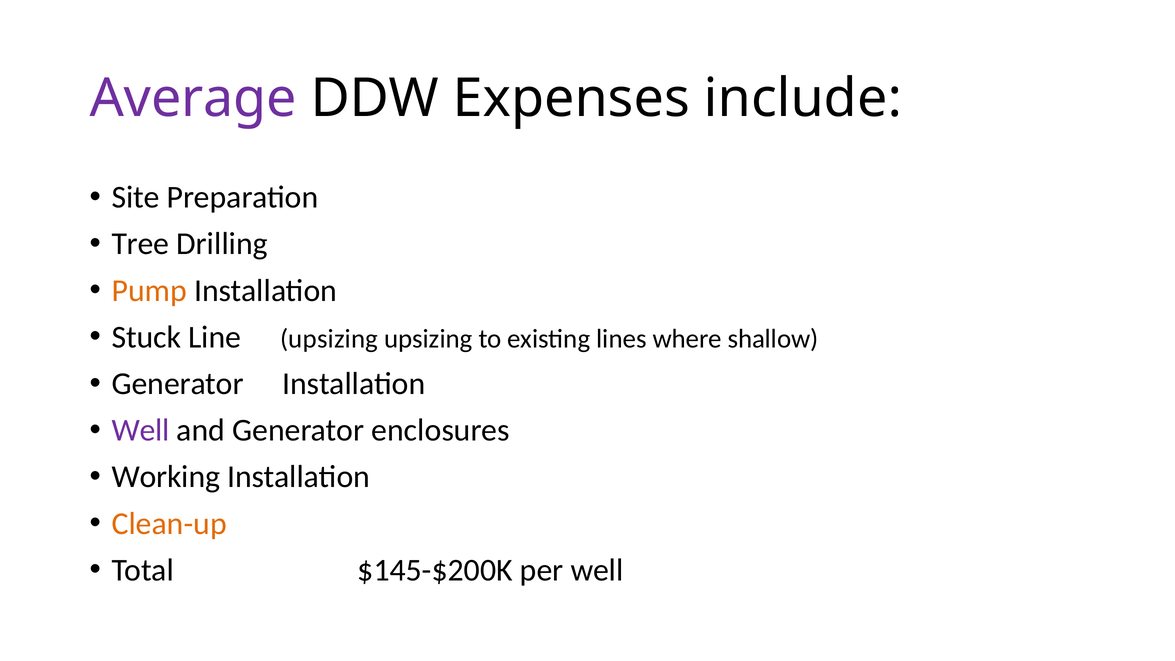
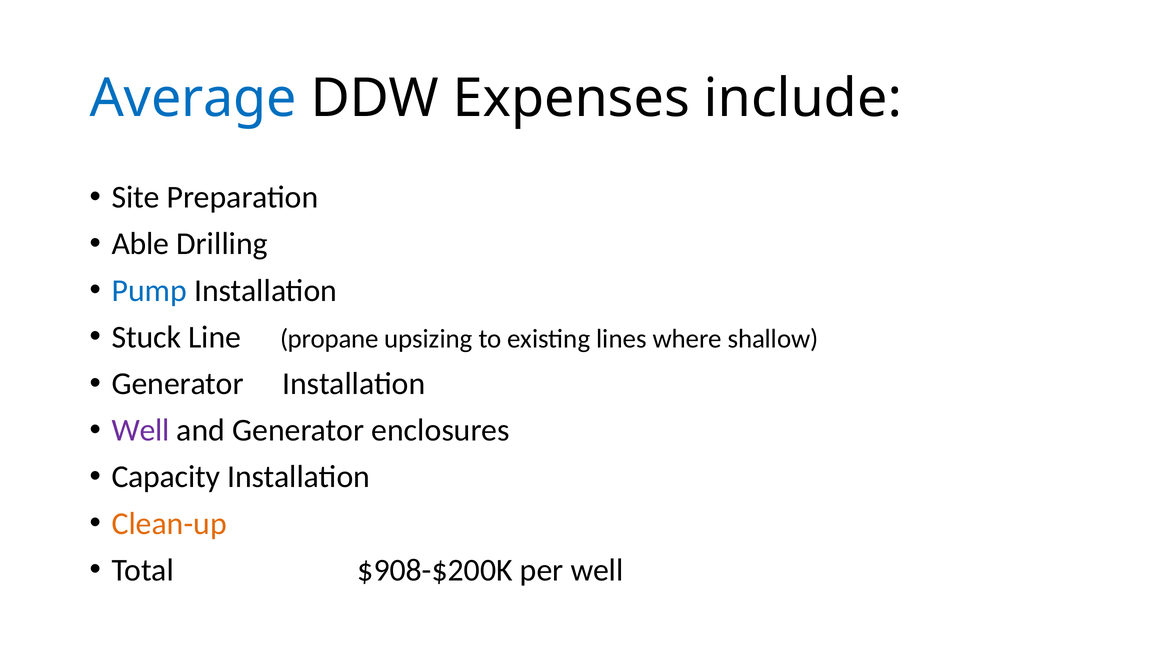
Average colour: purple -> blue
Tree: Tree -> Able
Pump colour: orange -> blue
Line upsizing: upsizing -> propane
Working: Working -> Capacity
$145-$200K: $145-$200K -> $908-$200K
